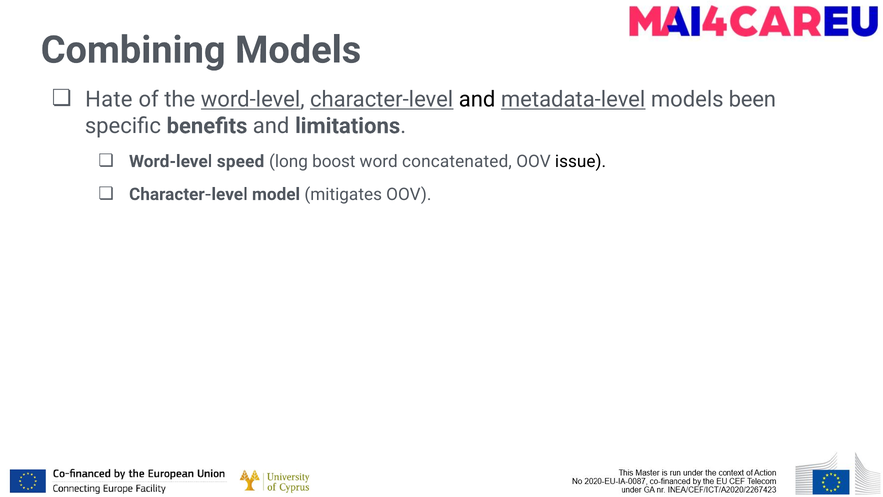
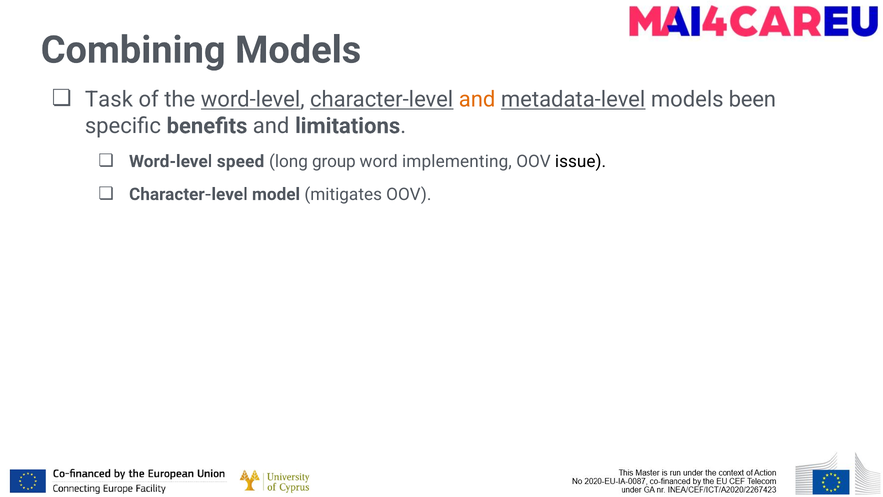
Hate: Hate -> Task
and at (477, 99) colour: black -> orange
boost: boost -> group
concatenated: concatenated -> implementing
